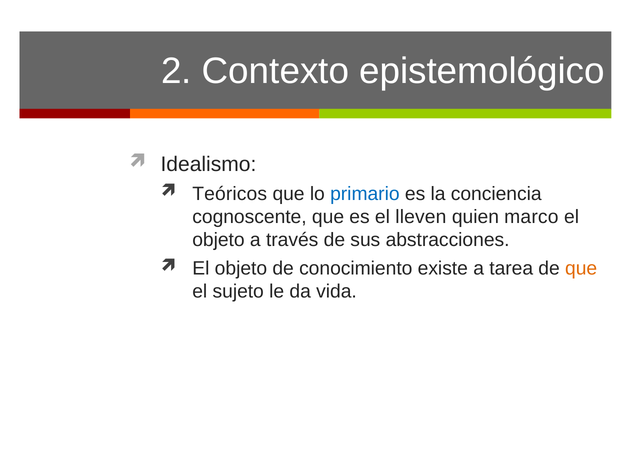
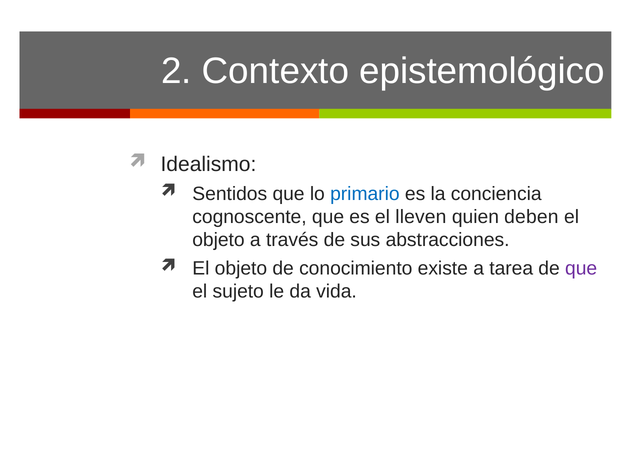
Teóricos: Teóricos -> Sentidos
marco: marco -> deben
que at (581, 268) colour: orange -> purple
